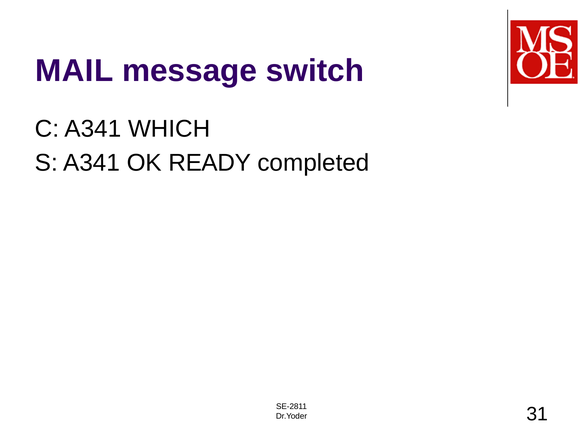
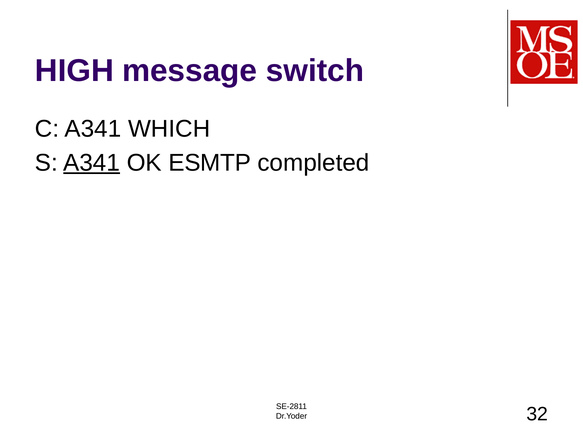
MAIL: MAIL -> HIGH
A341 at (92, 163) underline: none -> present
READY: READY -> ESMTP
31: 31 -> 32
